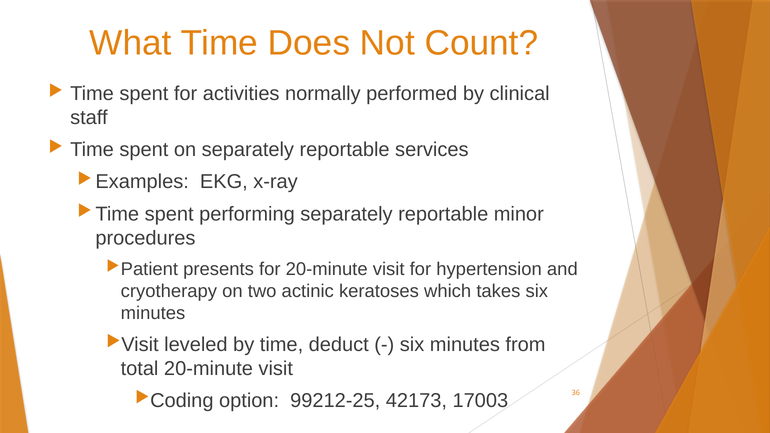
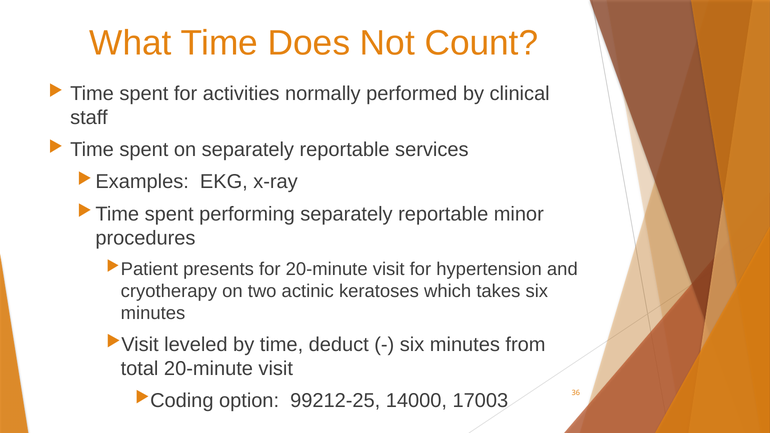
42173: 42173 -> 14000
